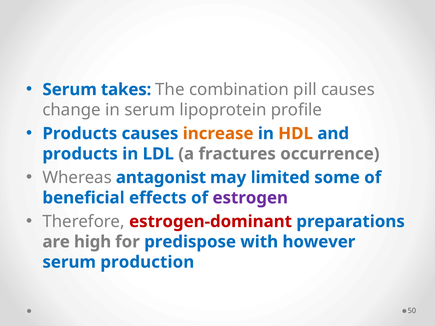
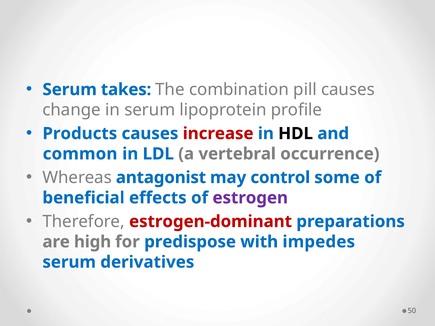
increase colour: orange -> red
HDL colour: orange -> black
products at (80, 154): products -> common
fractures: fractures -> vertebral
limited: limited -> control
however: however -> impedes
production: production -> derivatives
